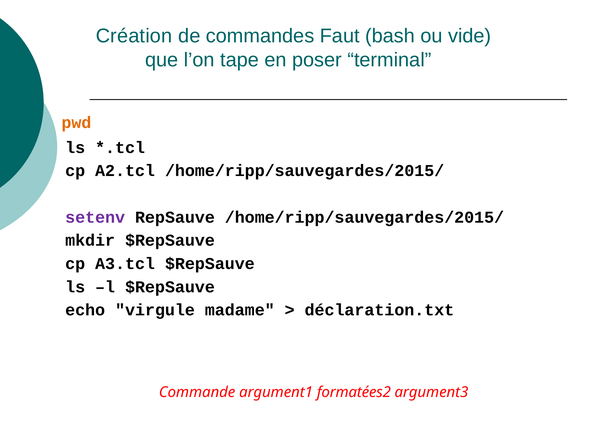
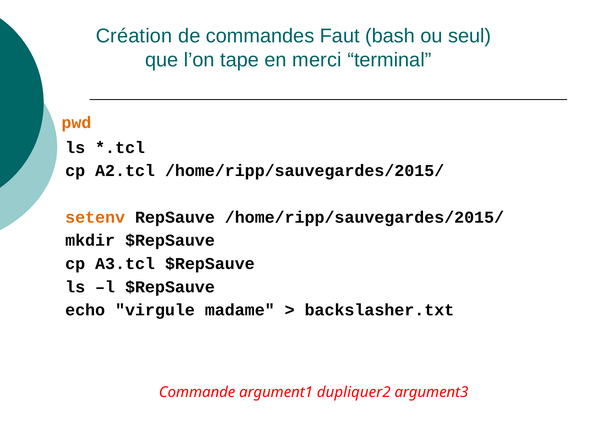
vide: vide -> seul
poser: poser -> merci
setenv colour: purple -> orange
déclaration.txt: déclaration.txt -> backslasher.txt
formatées2: formatées2 -> dupliquer2
